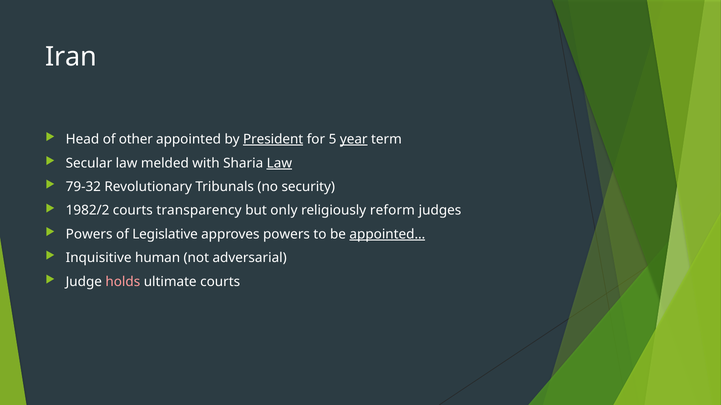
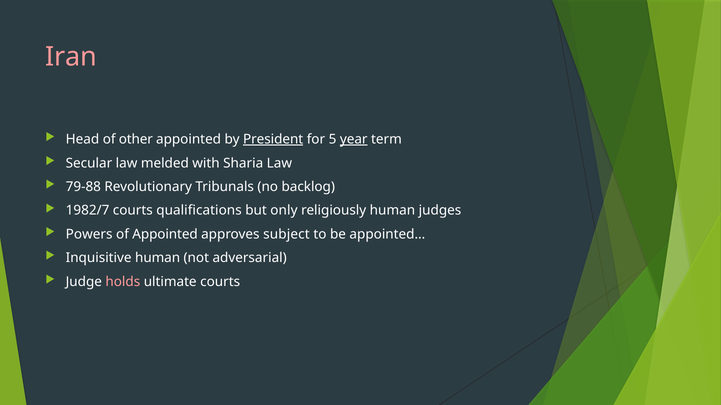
Iran colour: white -> pink
Law at (279, 163) underline: present -> none
79-32: 79-32 -> 79-88
security: security -> backlog
1982/2: 1982/2 -> 1982/7
transparency: transparency -> qualifications
religiously reform: reform -> human
of Legislative: Legislative -> Appointed
approves powers: powers -> subject
appointed… underline: present -> none
